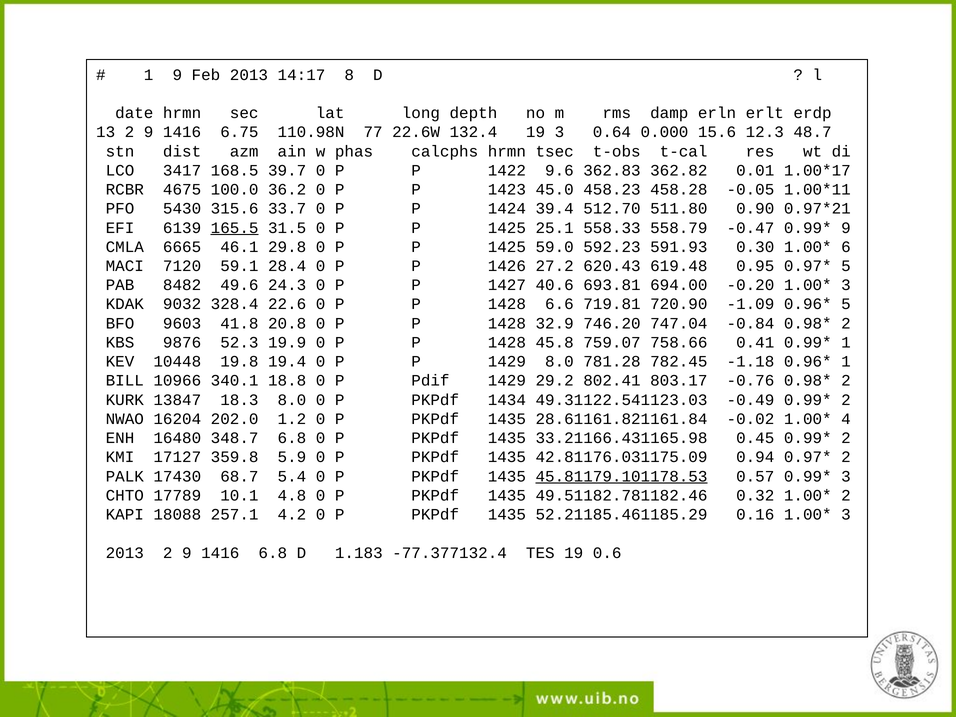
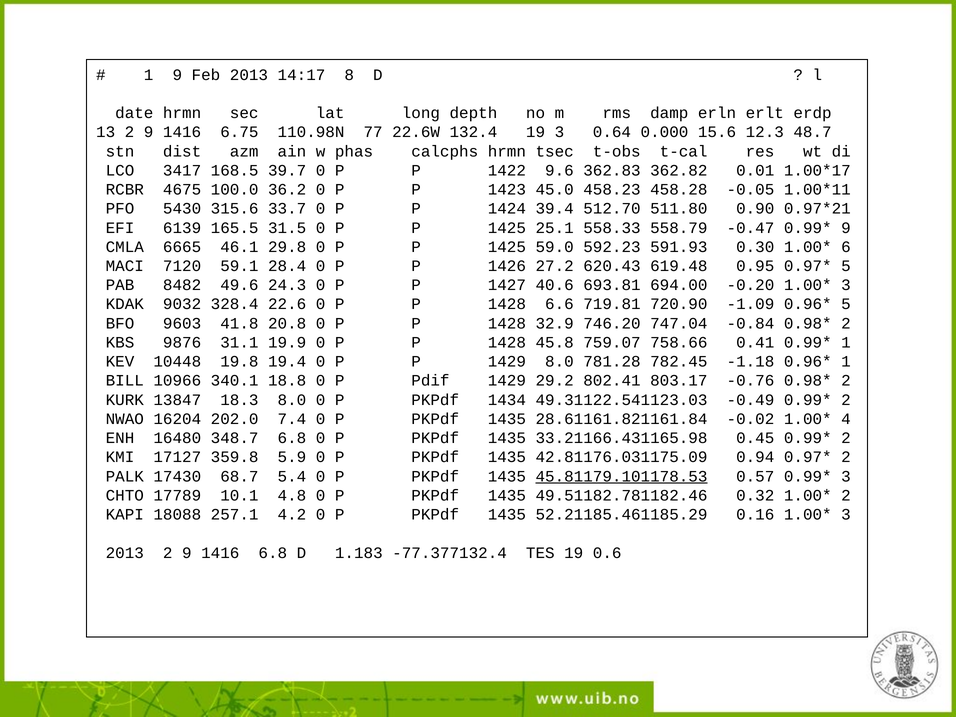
165.5 underline: present -> none
52.3: 52.3 -> 31.1
1.2: 1.2 -> 7.4
